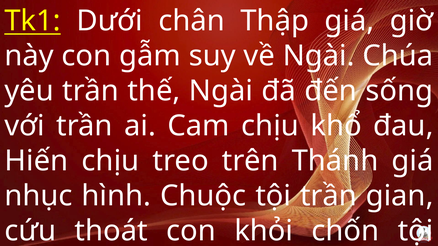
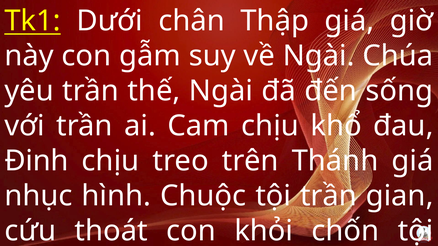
Hiến: Hiến -> Đinh
